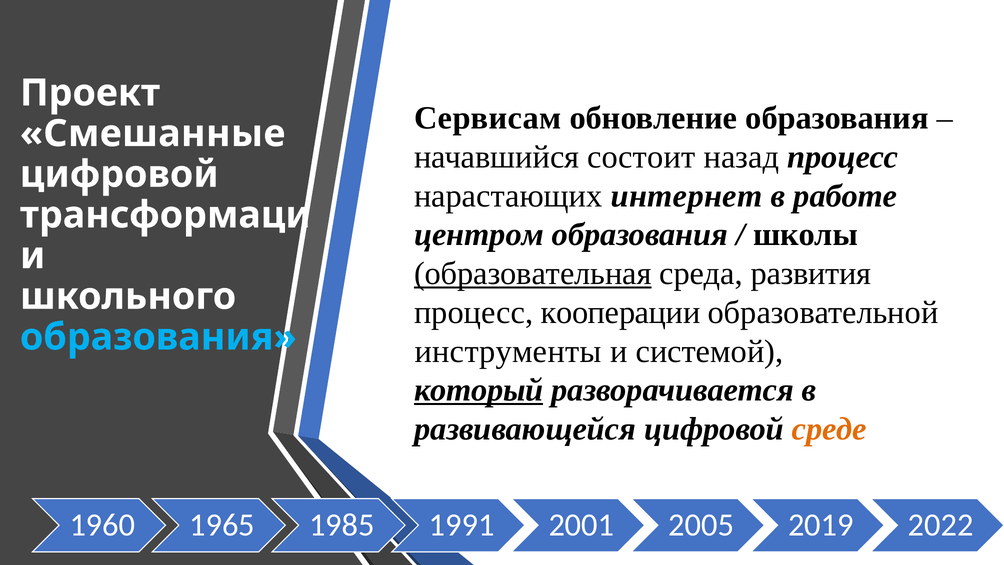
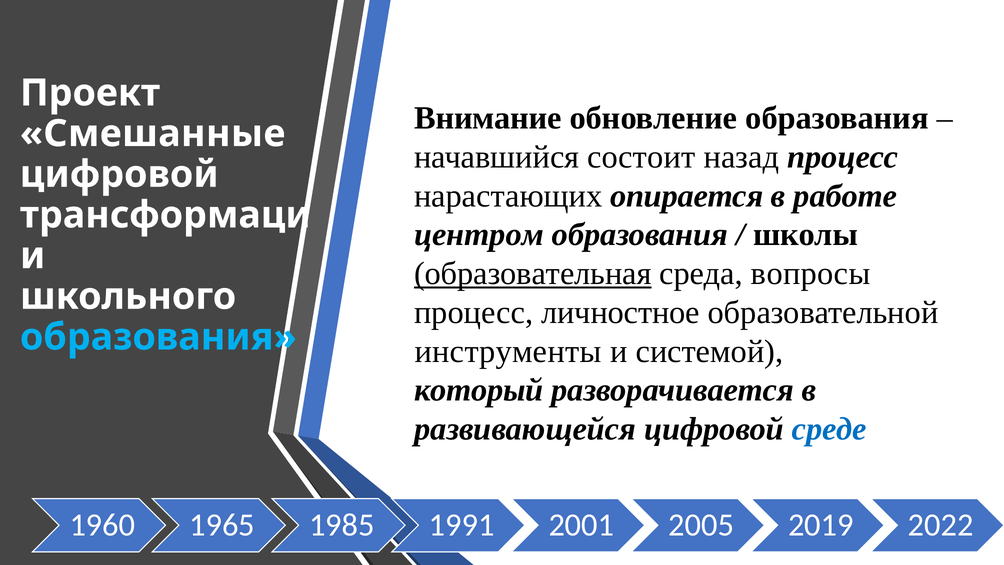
Сервисам: Сервисам -> Внимание
интернет: интернет -> опирается
развития: развития -> вопросы
кооперации: кооперации -> личностное
который underline: present -> none
среде colour: orange -> blue
